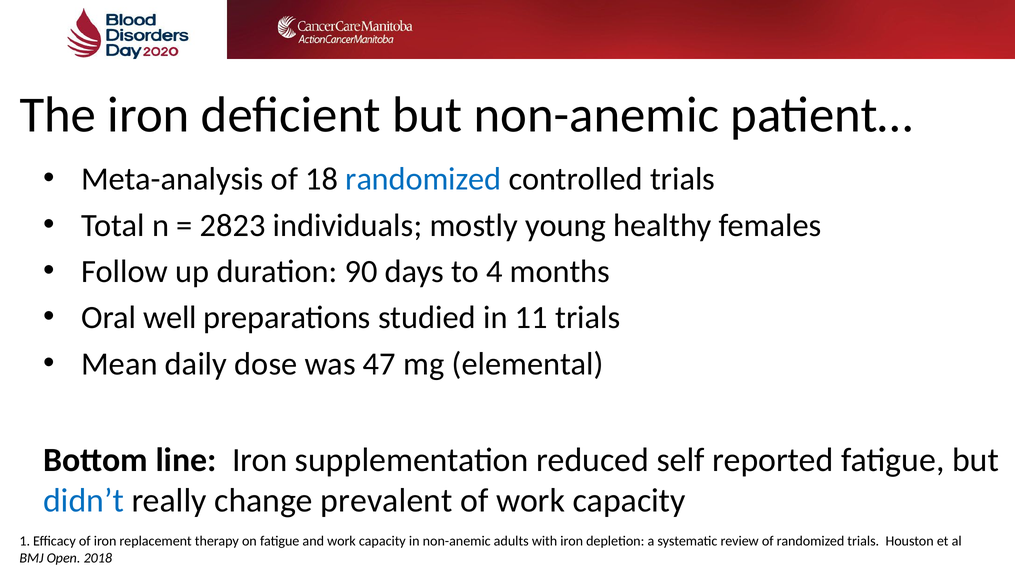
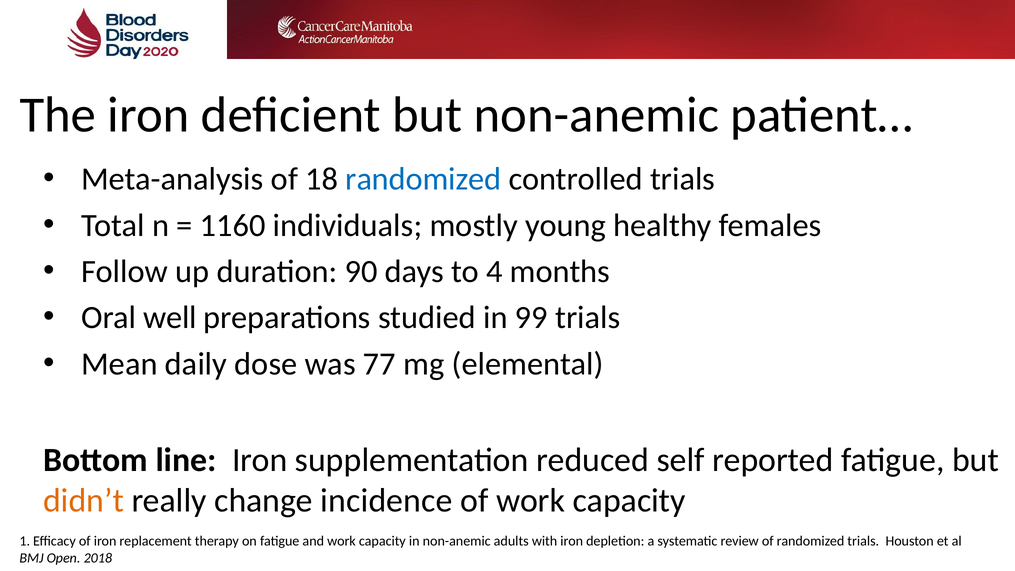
2823: 2823 -> 1160
11: 11 -> 99
47: 47 -> 77
didn’t colour: blue -> orange
prevalent: prevalent -> incidence
